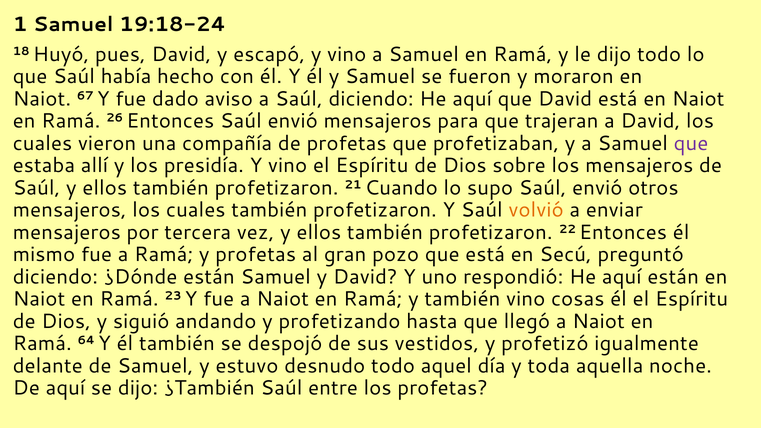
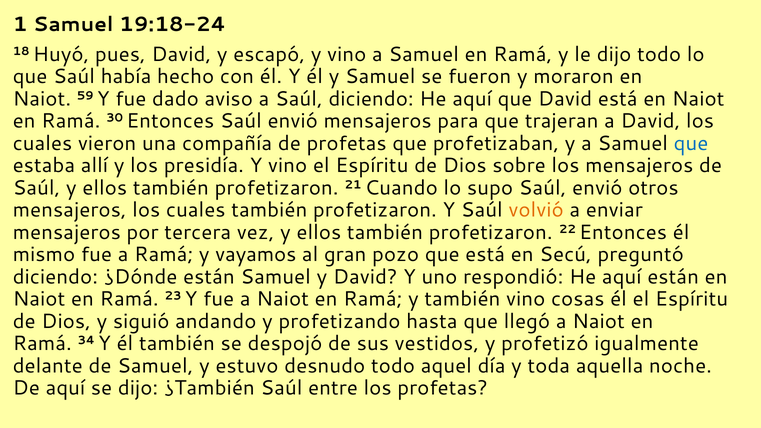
67: 67 -> 59
26: 26 -> 30
que at (691, 143) colour: purple -> blue
y profetas: profetas -> vayamos
64: 64 -> 34
